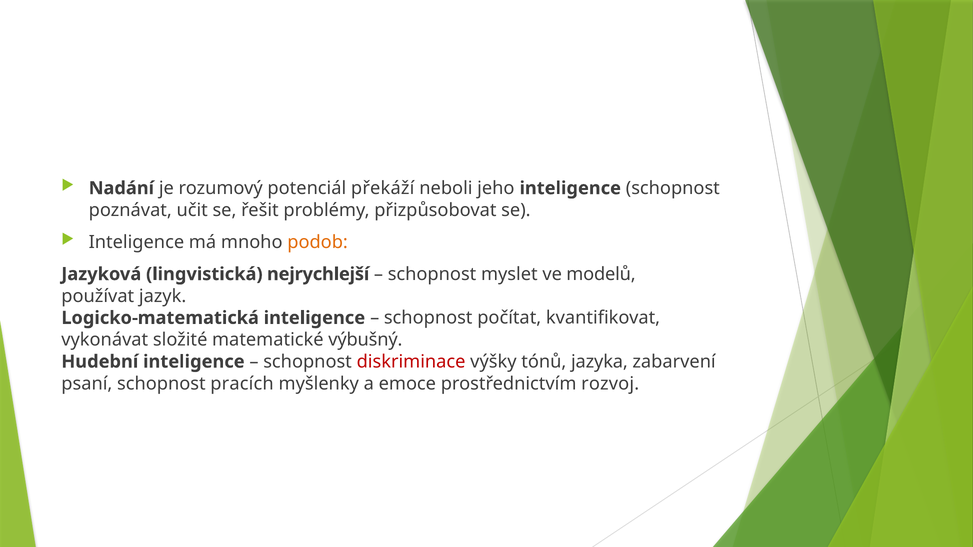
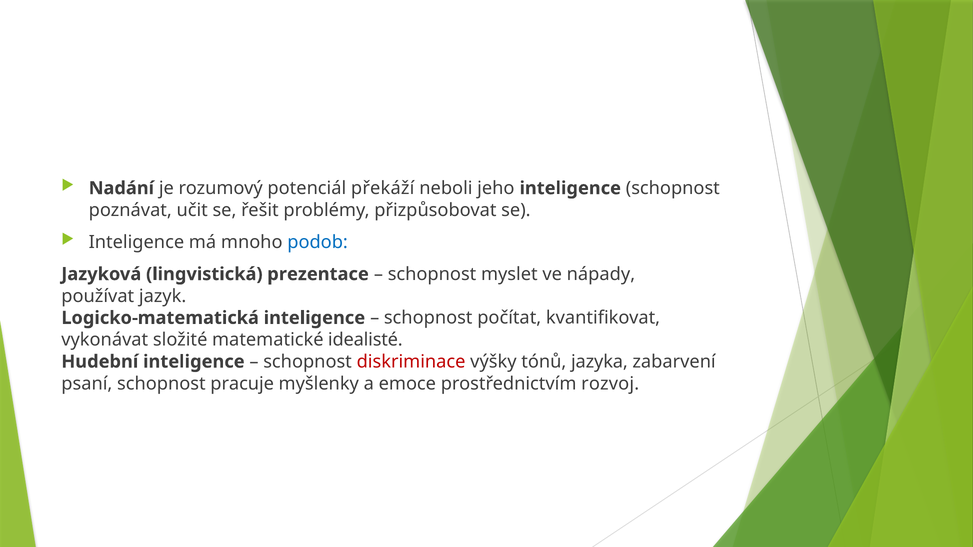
podob colour: orange -> blue
nejrychlejší: nejrychlejší -> prezentace
modelů: modelů -> nápady
výbušný: výbušný -> idealisté
pracích: pracích -> pracuje
